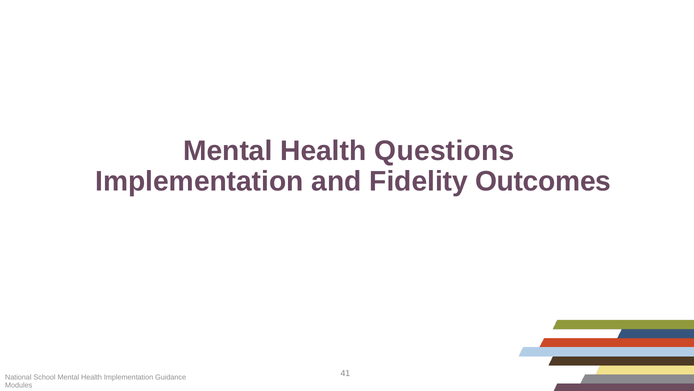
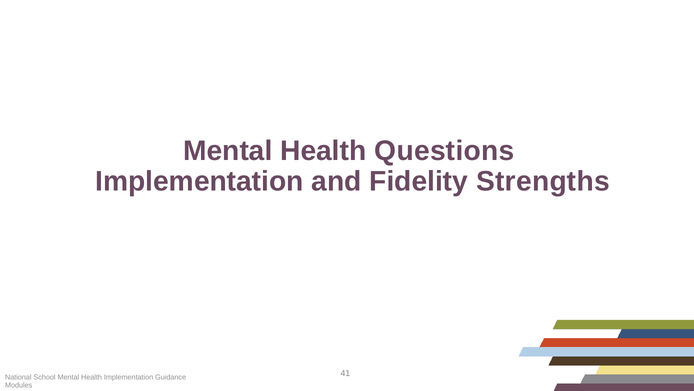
Outcomes: Outcomes -> Strengths
